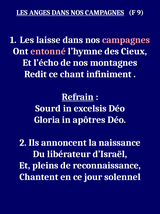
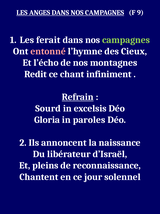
laisse: laisse -> ferait
campagnes at (126, 40) colour: pink -> light green
apôtres: apôtres -> paroles
